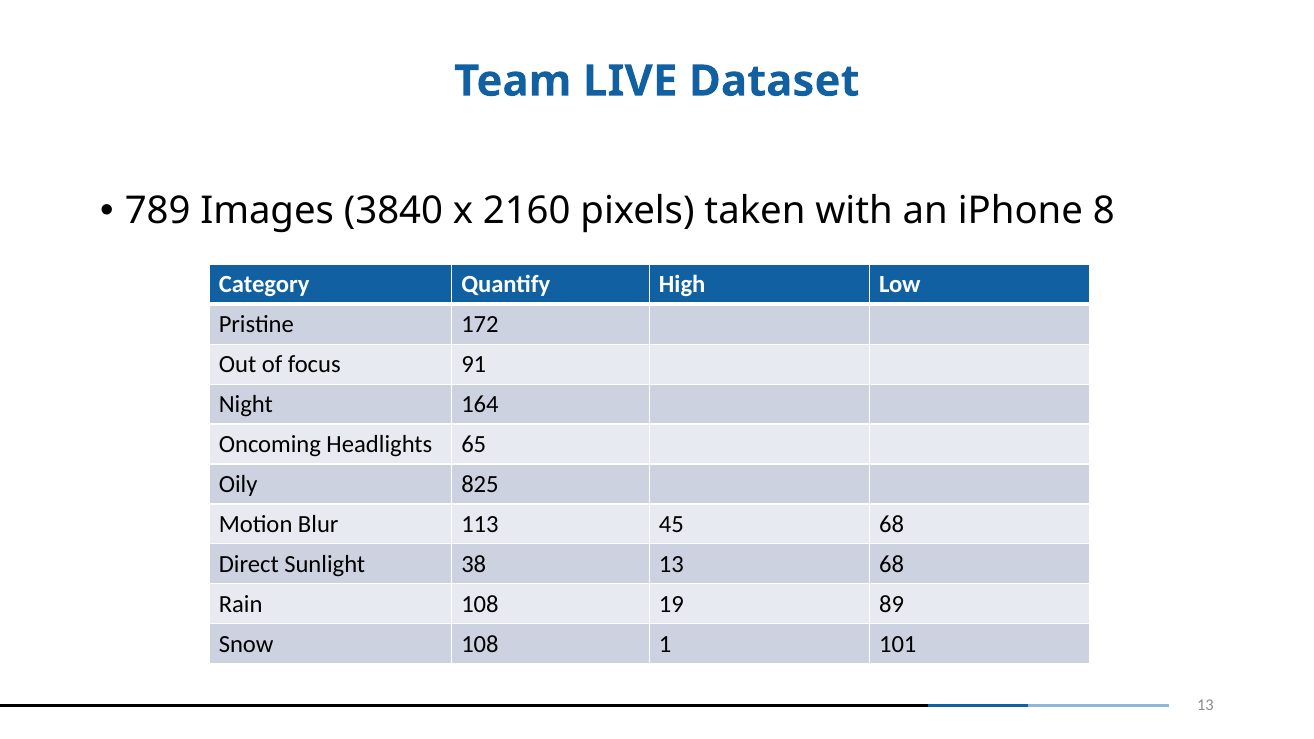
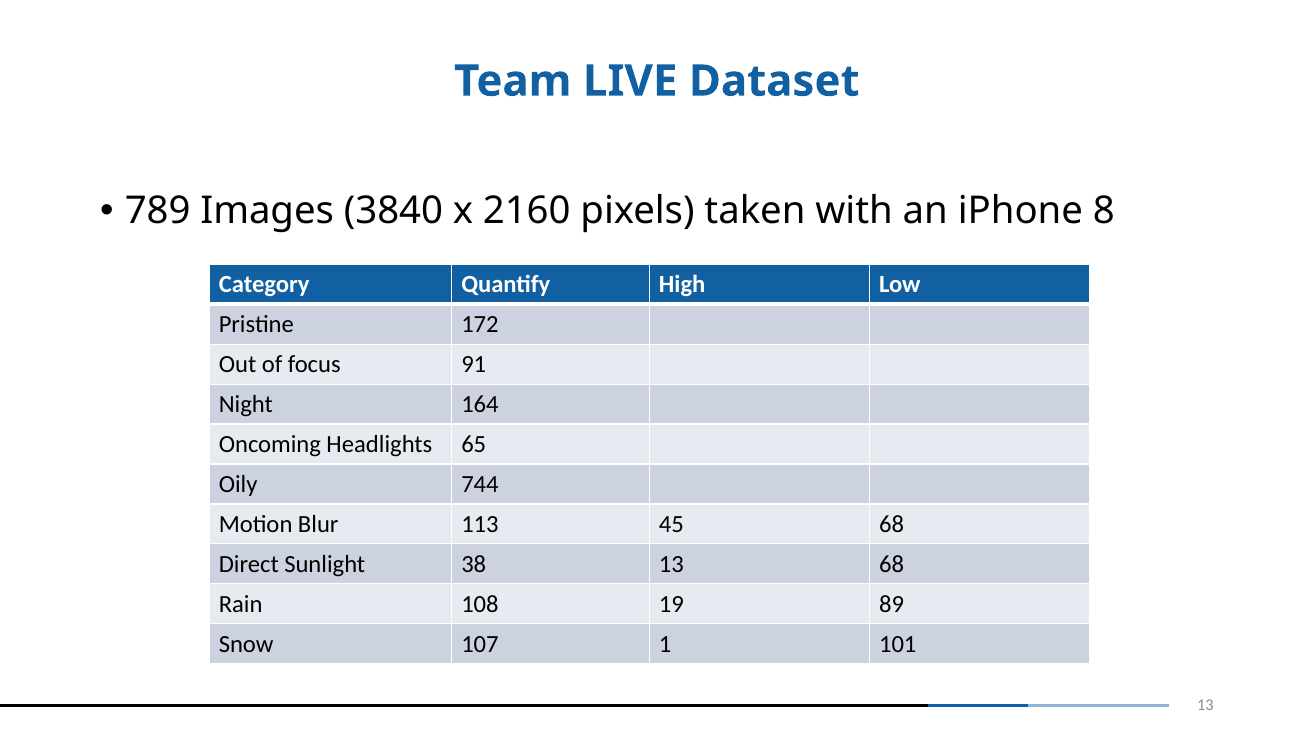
825: 825 -> 744
Snow 108: 108 -> 107
